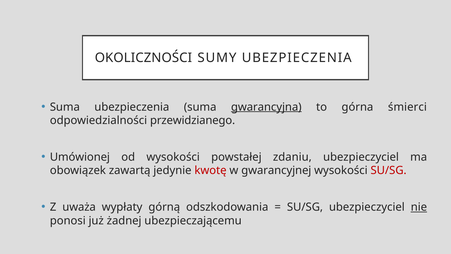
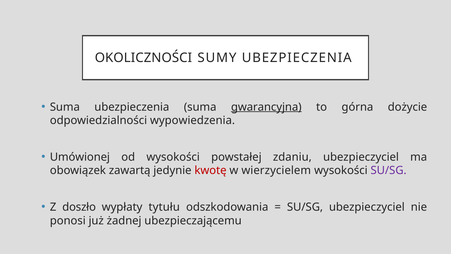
śmierci: śmierci -> dożycie
przewidzianego: przewidzianego -> wypowiedzenia
gwarancyjnej: gwarancyjnej -> wierzycielem
SU/SG at (389, 170) colour: red -> purple
uważa: uważa -> doszło
górną: górną -> tytułu
nie underline: present -> none
